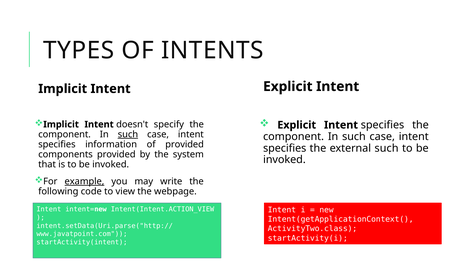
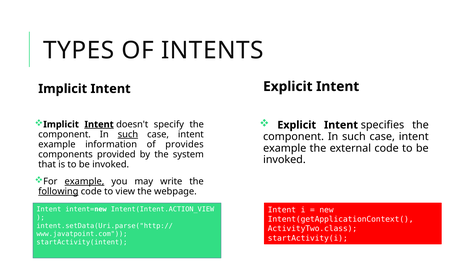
Intent at (99, 125) underline: none -> present
specifies at (57, 145): specifies -> example
of provided: provided -> provides
specifies at (285, 148): specifies -> example
external such: such -> code
following underline: none -> present
